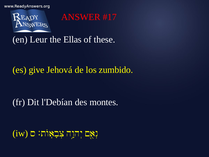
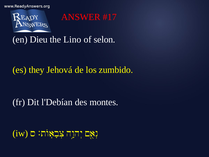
Leur: Leur -> Dieu
Ellas: Ellas -> Lino
these: these -> selon
give: give -> they
